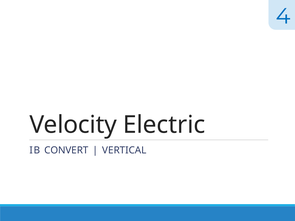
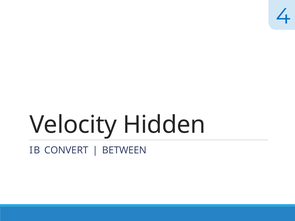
Electric: Electric -> Hidden
VERTICAL: VERTICAL -> BETWEEN
